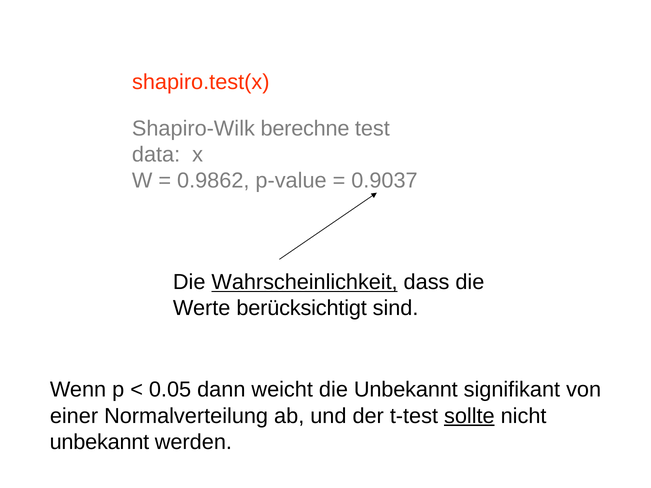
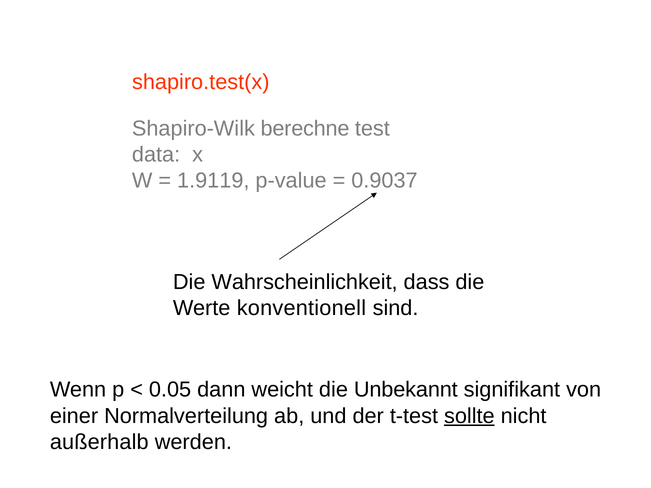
0.9862: 0.9862 -> 1.9119
Wahrscheinlichkeit underline: present -> none
berücksichtigt: berücksichtigt -> konventionell
unbekannt at (99, 442): unbekannt -> außerhalb
